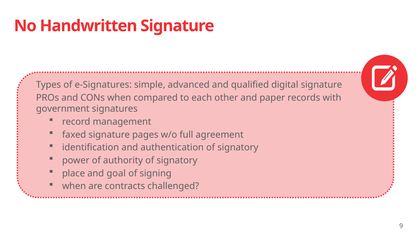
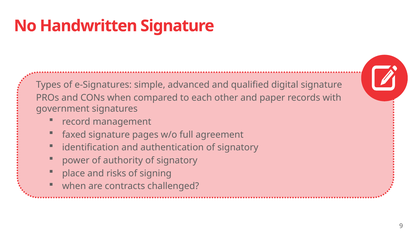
goal: goal -> risks
